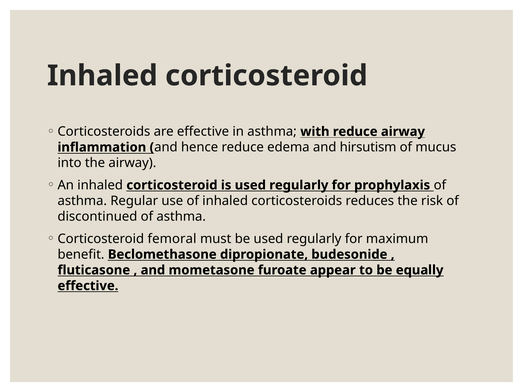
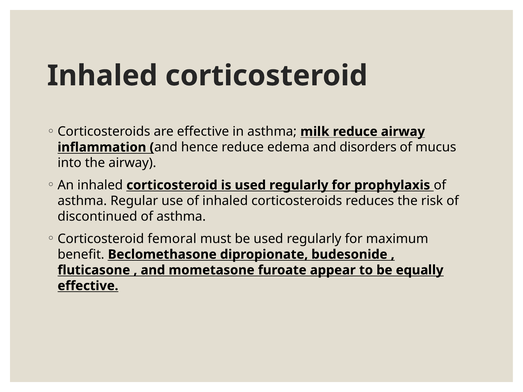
with: with -> milk
hirsutism: hirsutism -> disorders
